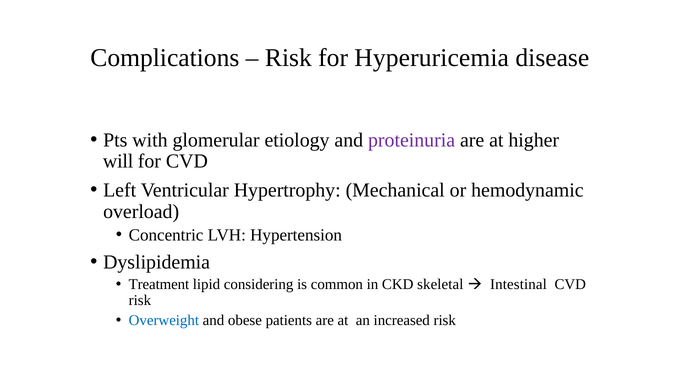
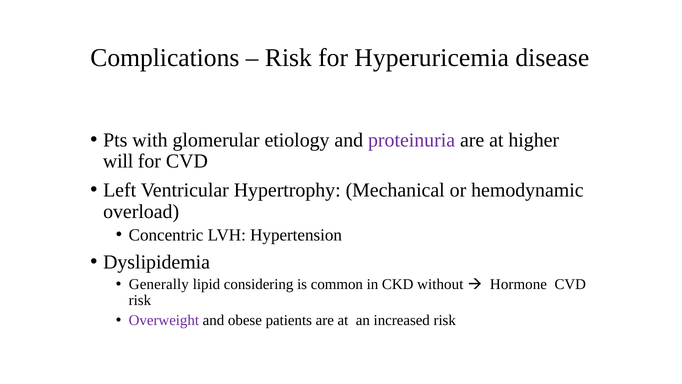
Treatment: Treatment -> Generally
skeletal: skeletal -> without
Intestinal: Intestinal -> Hormone
Overweight colour: blue -> purple
